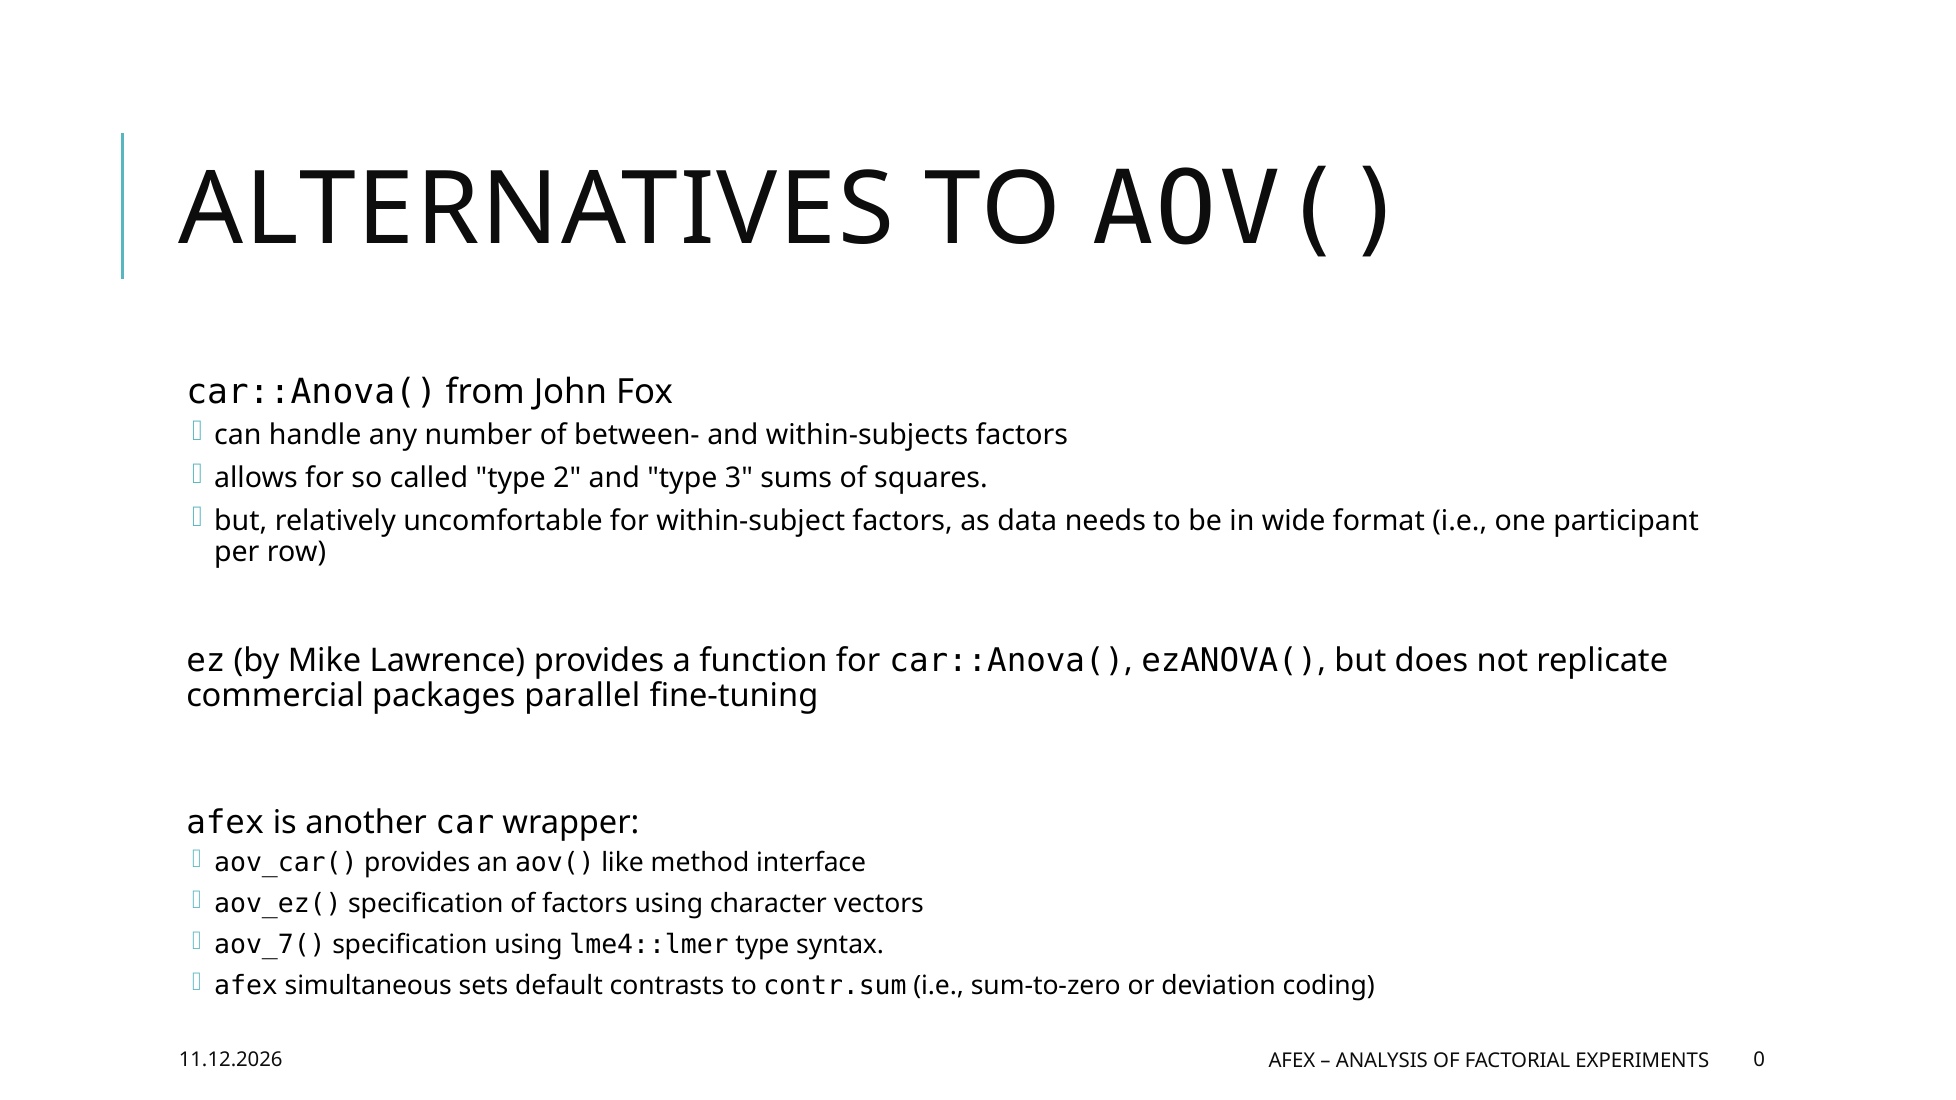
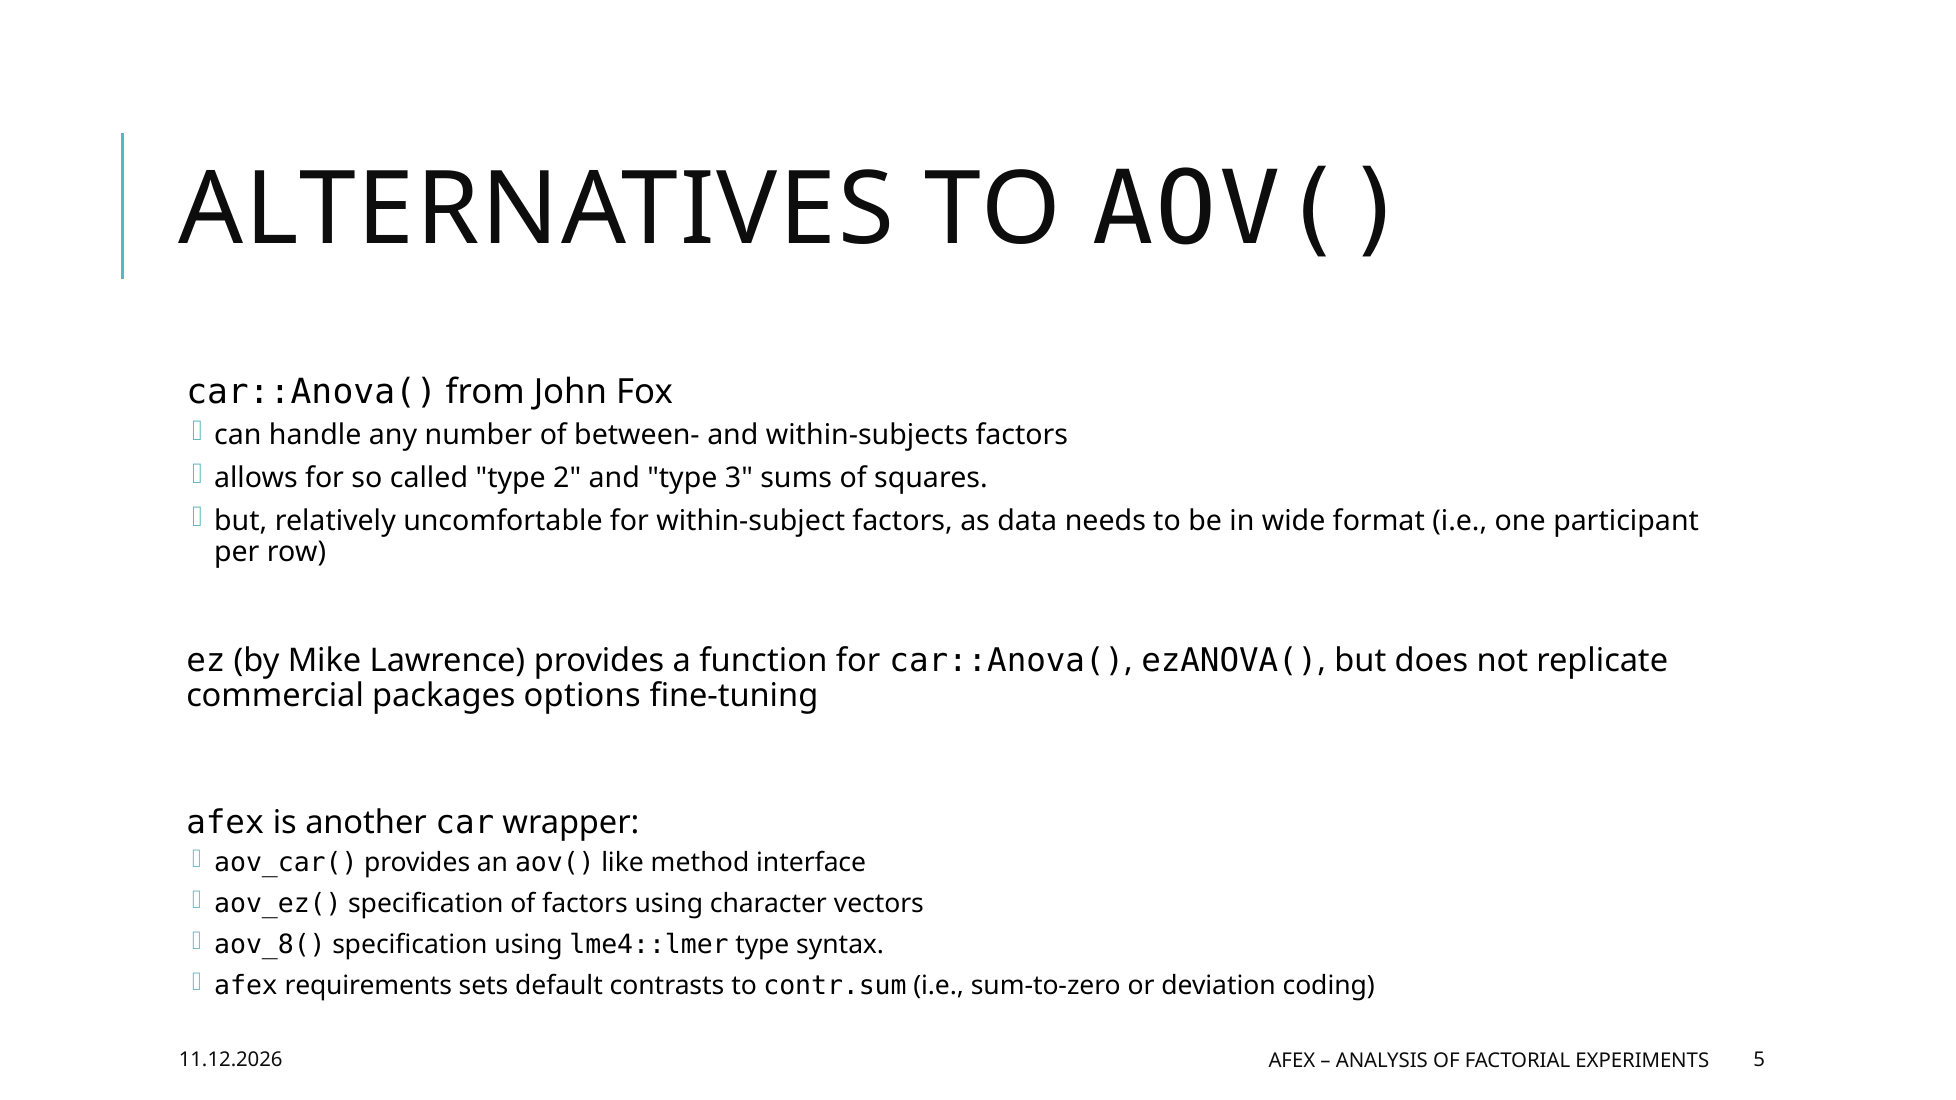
parallel: parallel -> options
aov_7(: aov_7( -> aov_8(
simultaneous: simultaneous -> requirements
0: 0 -> 5
